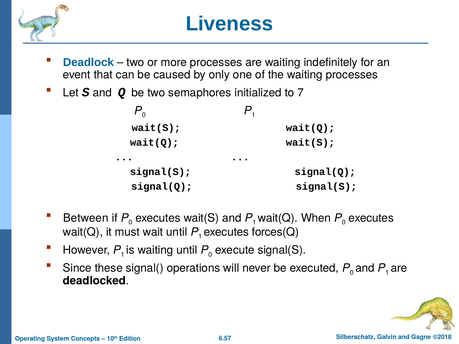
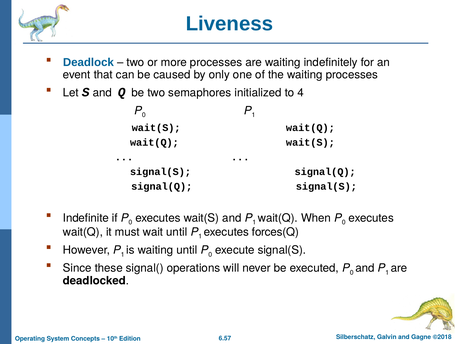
7: 7 -> 4
Between: Between -> Indefinite
